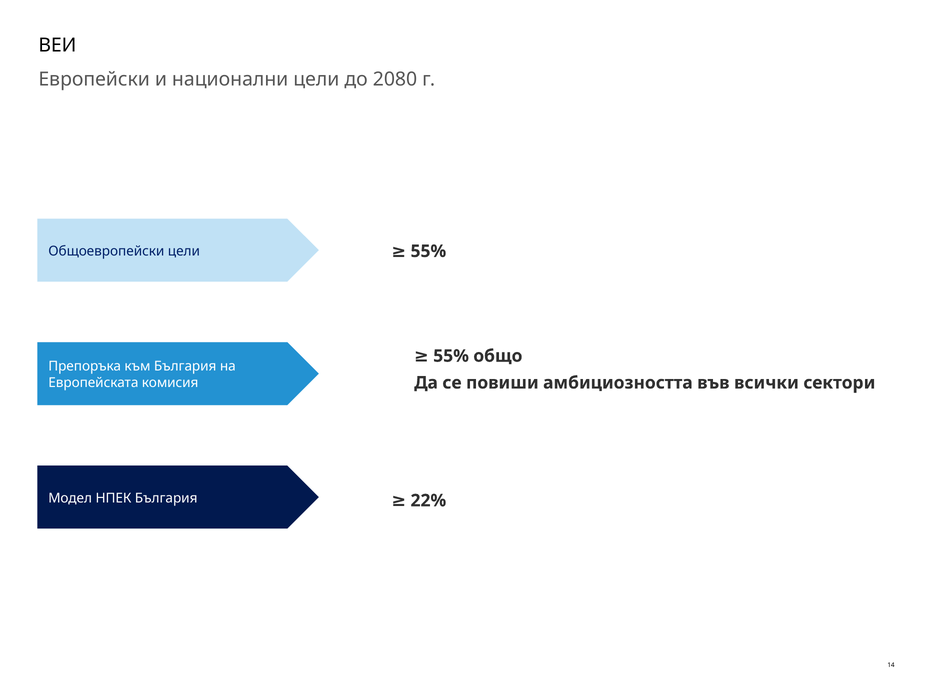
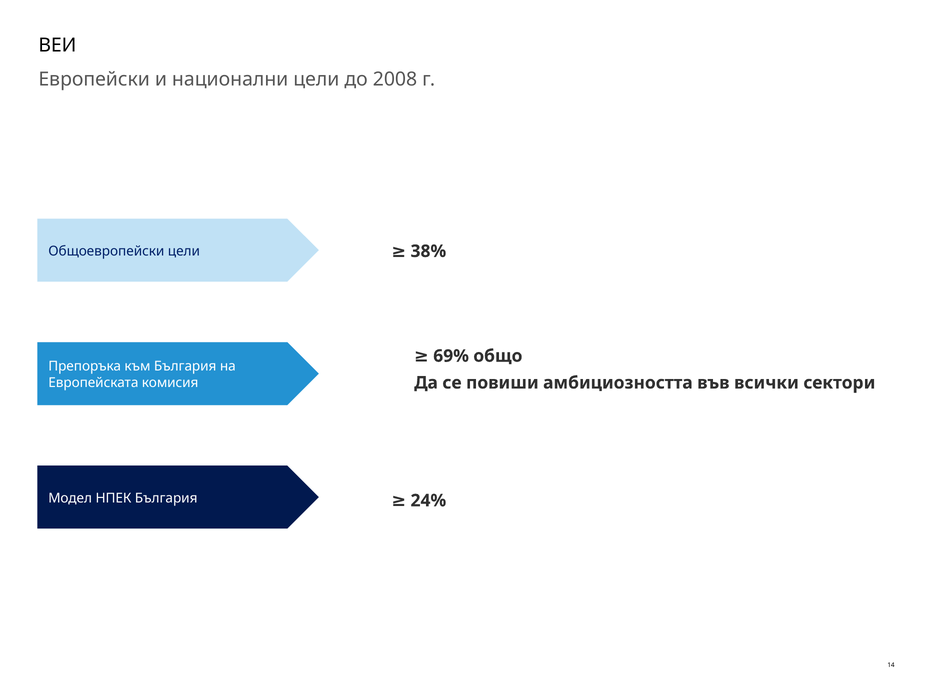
2080: 2080 -> 2008
55% at (428, 251): 55% -> 38%
55% at (451, 356): 55% -> 69%
22%: 22% -> 24%
